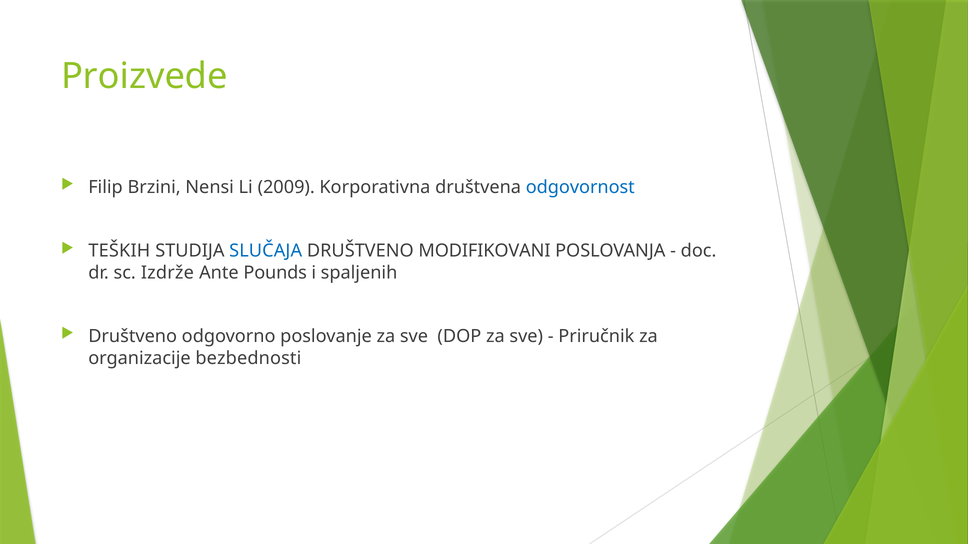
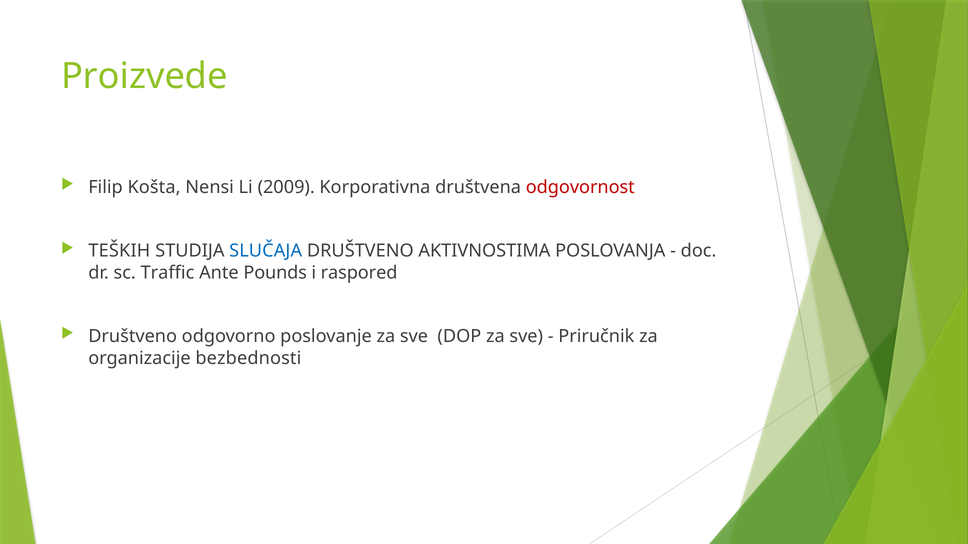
Brzini: Brzini -> Košta
odgovornost colour: blue -> red
MODIFIKOVANI: MODIFIKOVANI -> AKTIVNOSTIMA
Izdrže: Izdrže -> Traffic
spaljenih: spaljenih -> raspored
